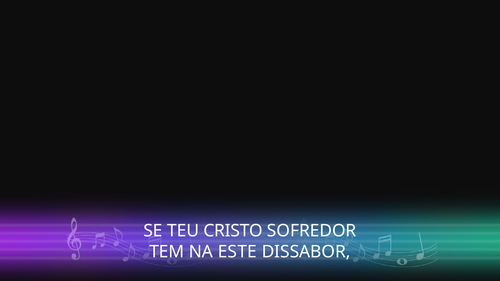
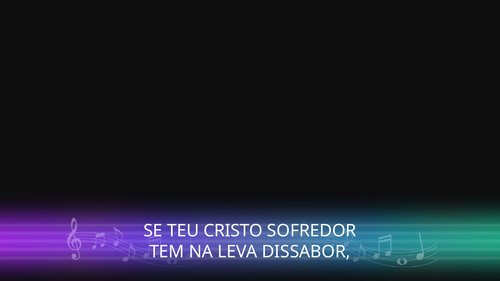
ESTE: ESTE -> LEVA
